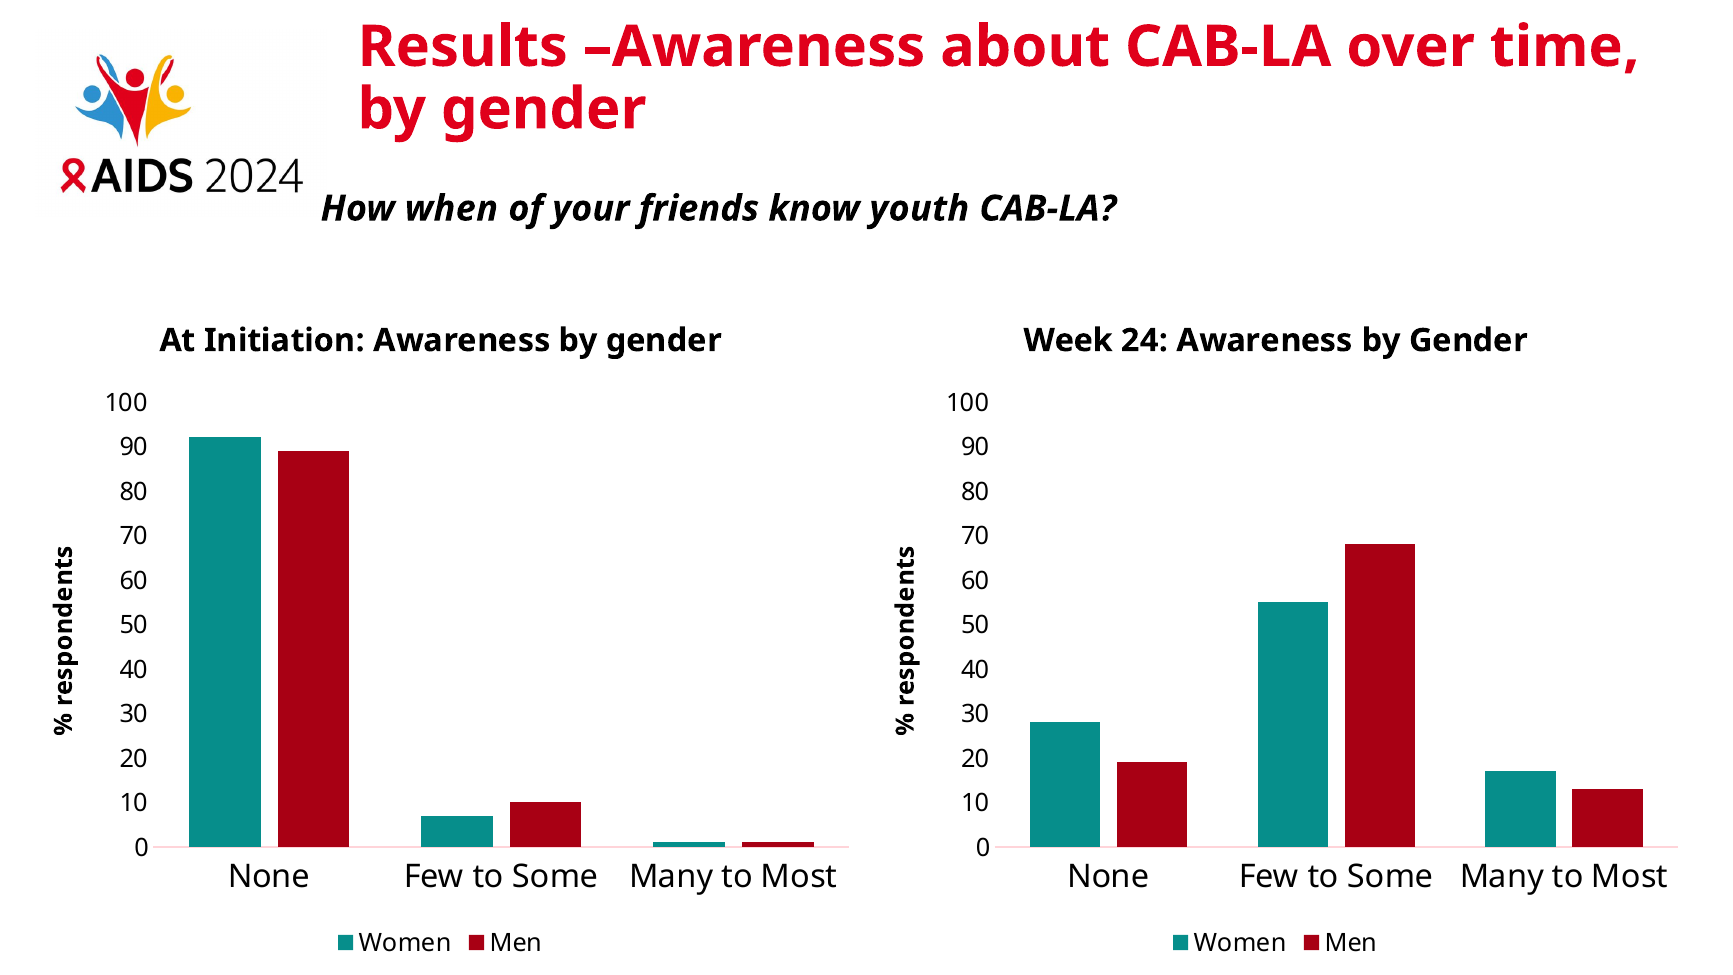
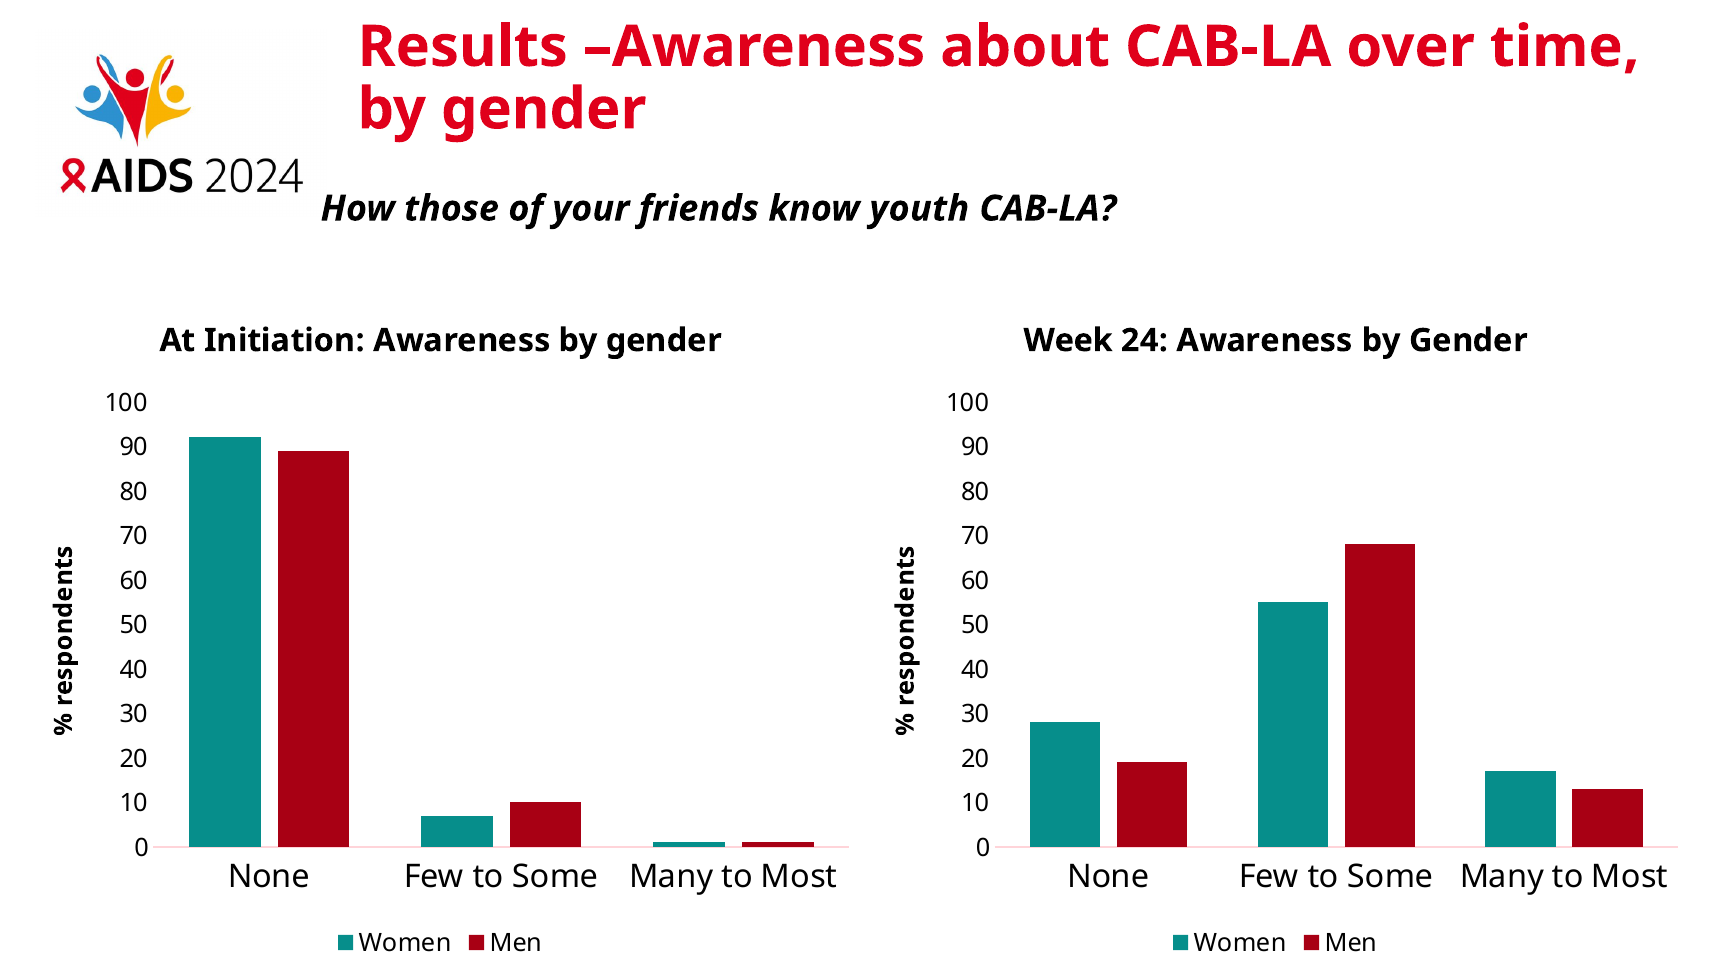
when: when -> those
